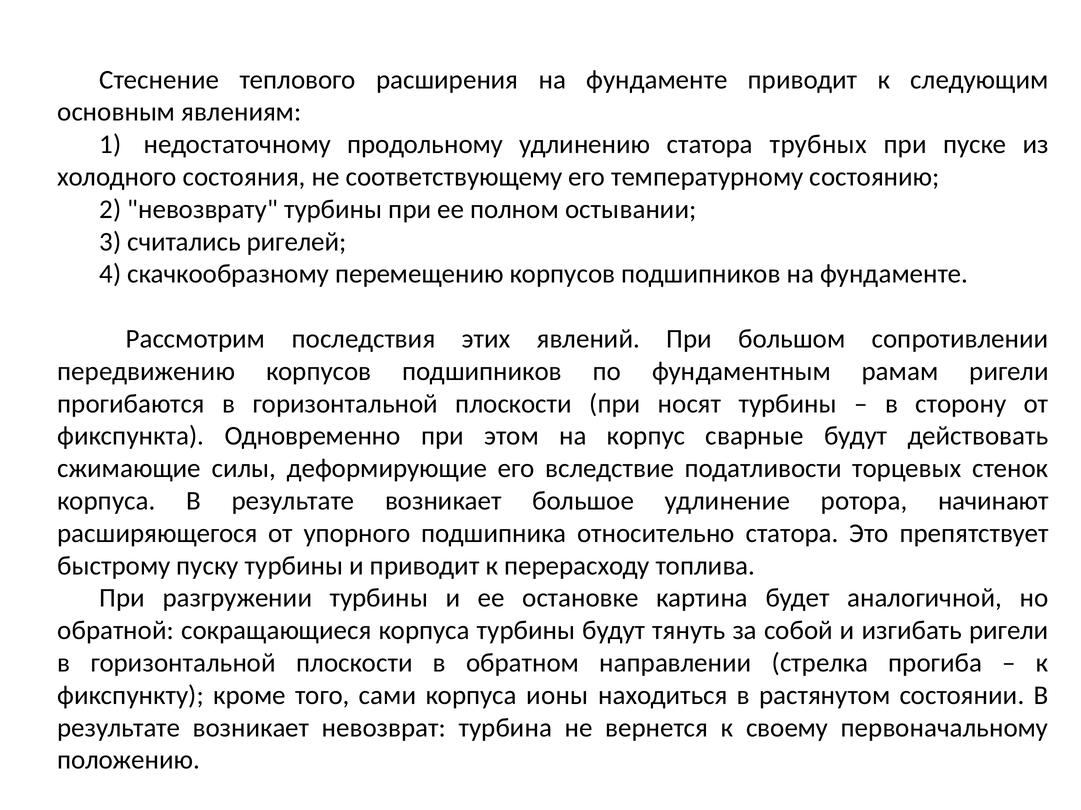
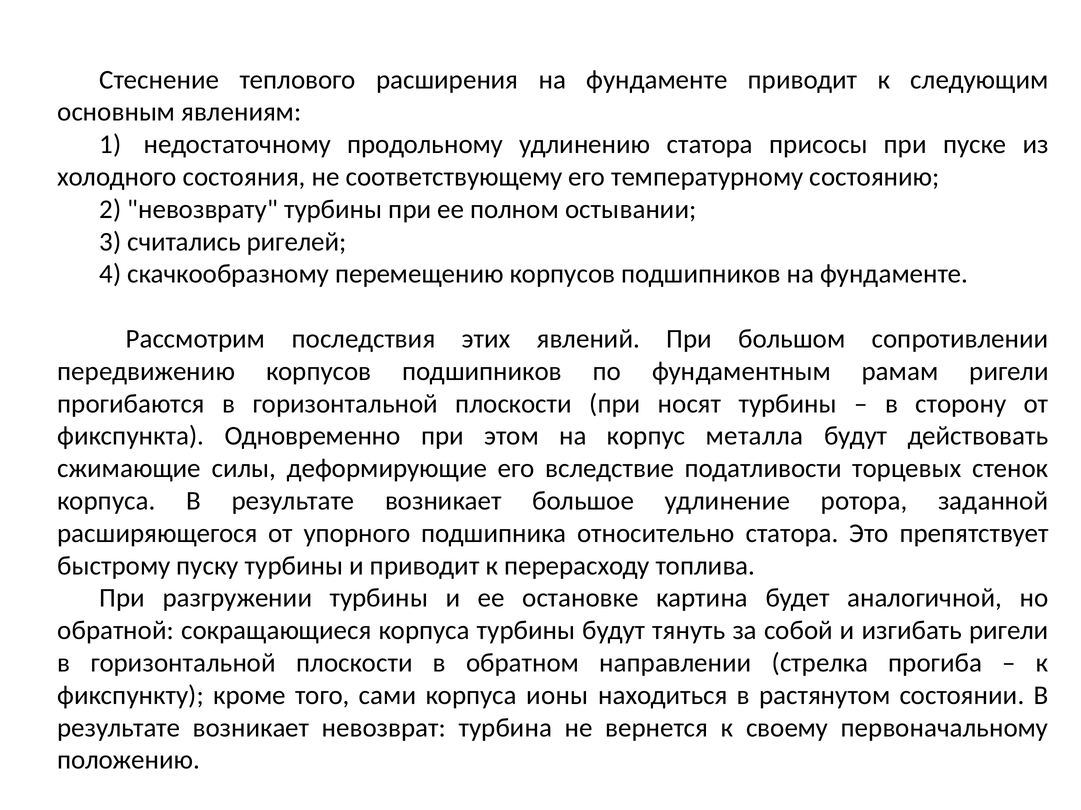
трубных: трубных -> присосы
сварные: сварные -> металла
начинают: начинают -> заданной
